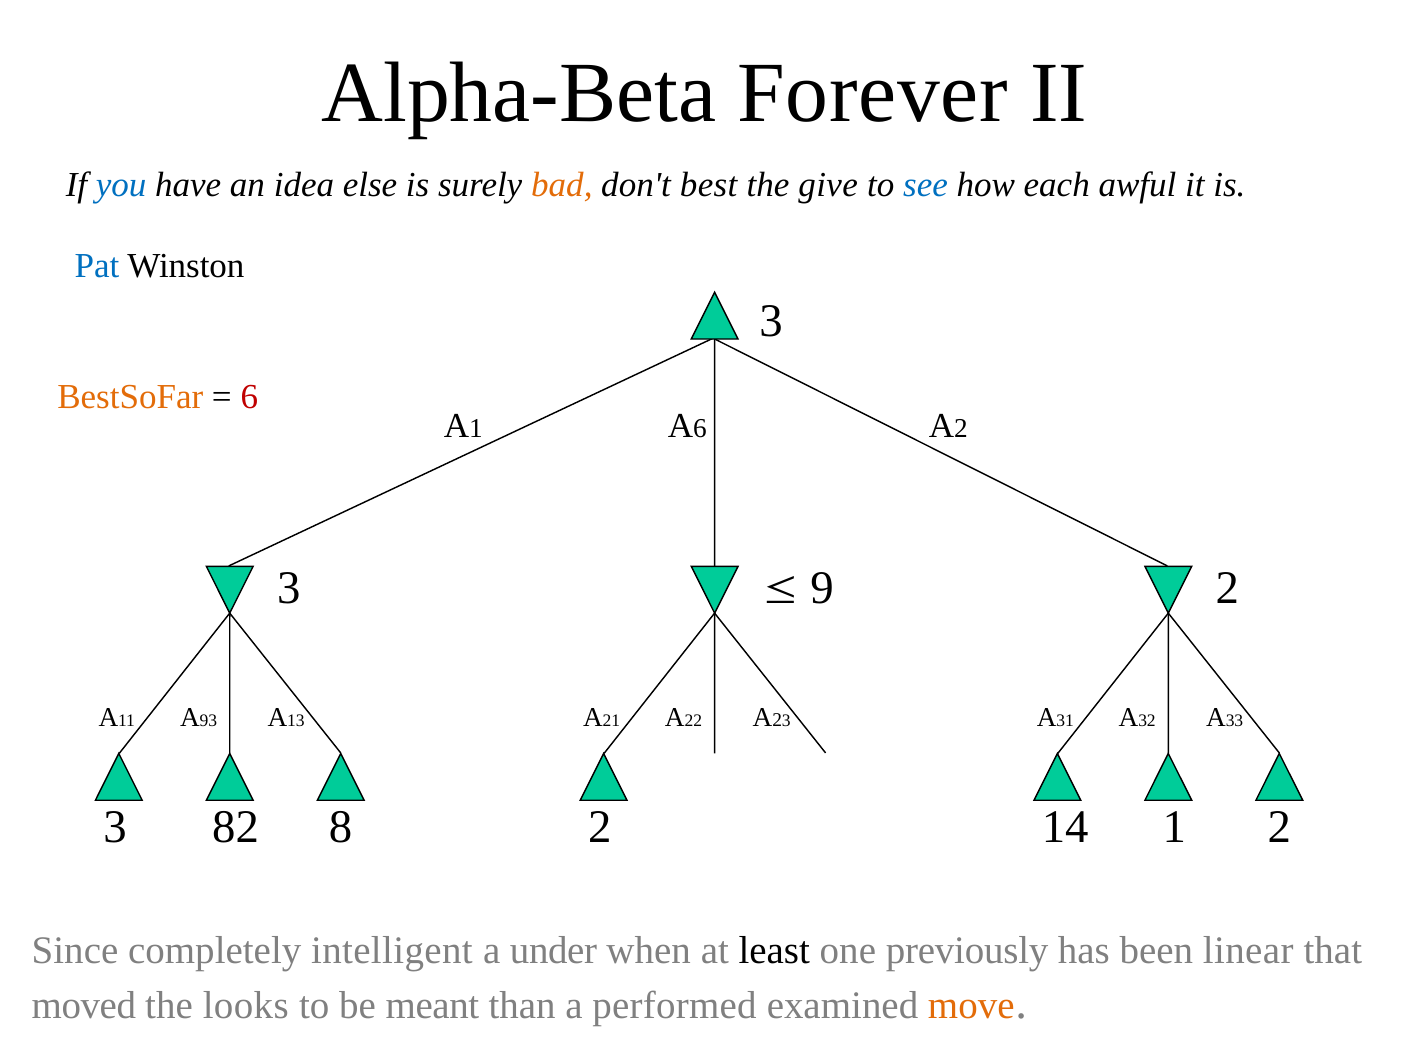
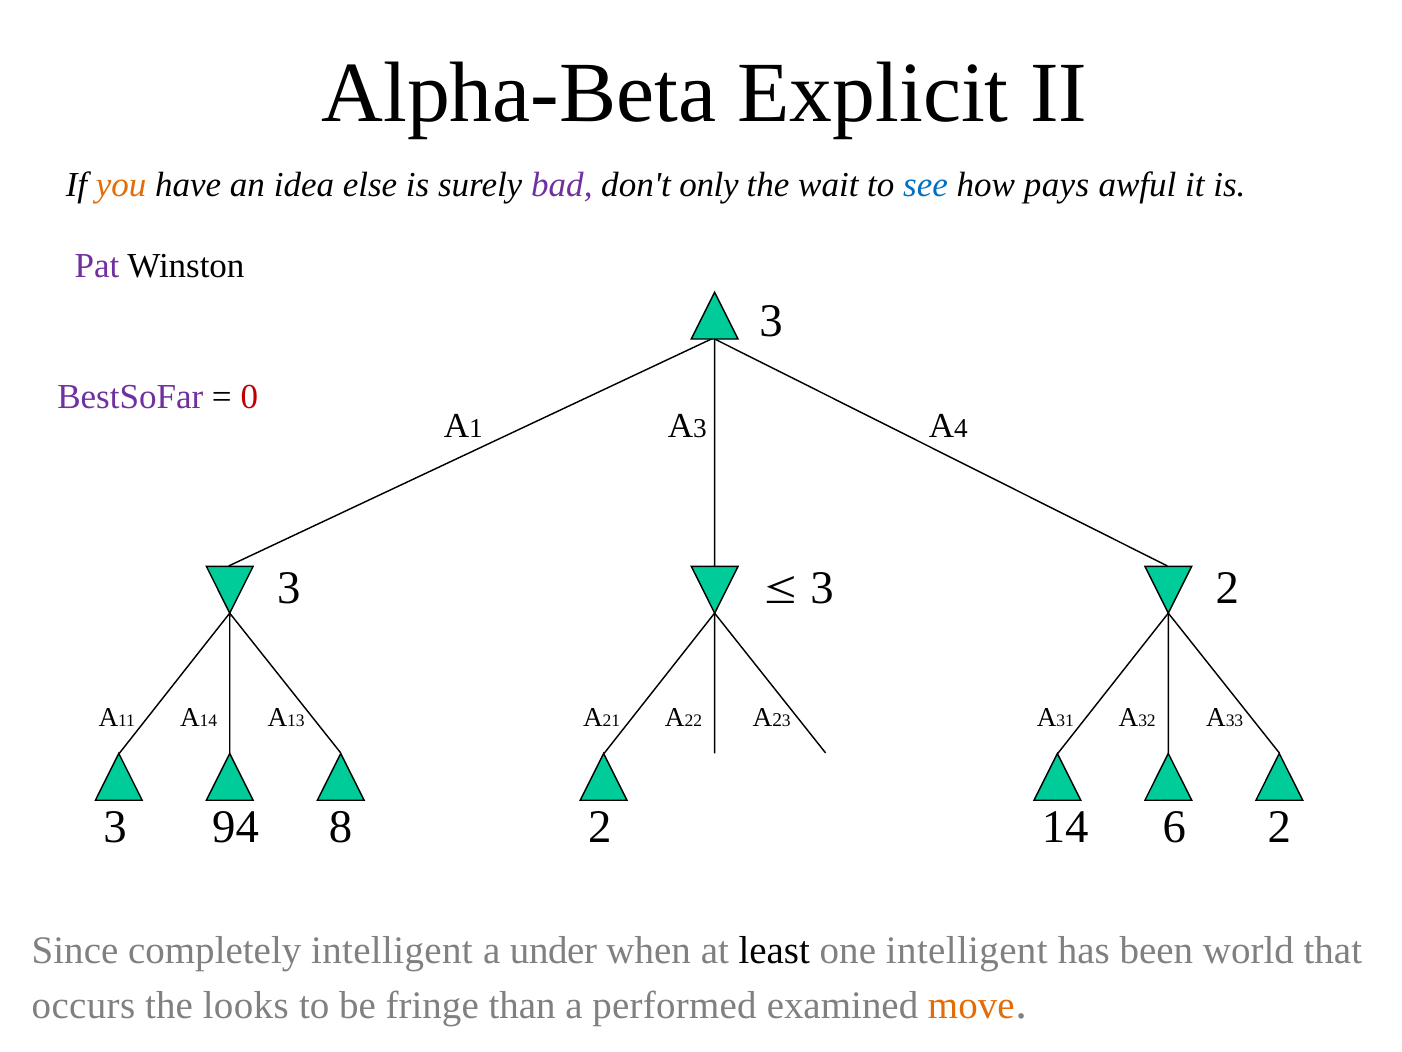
Forever: Forever -> Explicit
you colour: blue -> orange
bad colour: orange -> purple
best: best -> only
give: give -> wait
each: each -> pays
Pat colour: blue -> purple
BestSoFar colour: orange -> purple
6 at (249, 397): 6 -> 0
A 6: 6 -> 3
A 2: 2 -> 4
9 at (822, 588): 9 -> 3
A 93: 93 -> 14
82: 82 -> 94
14 1: 1 -> 6
one previously: previously -> intelligent
linear: linear -> world
moved: moved -> occurs
meant: meant -> fringe
